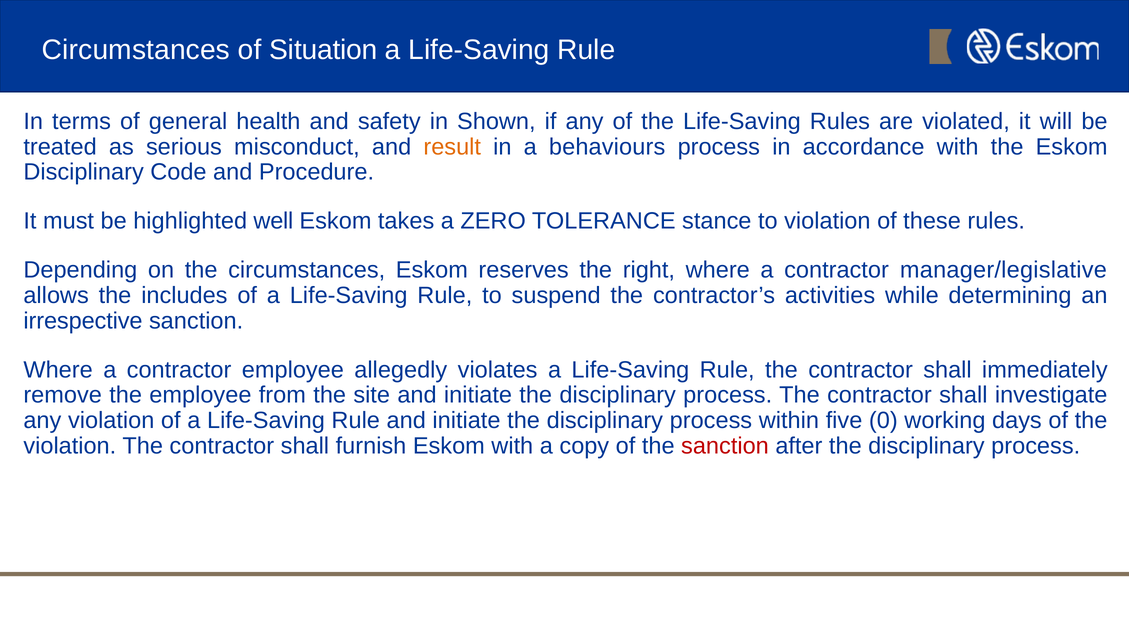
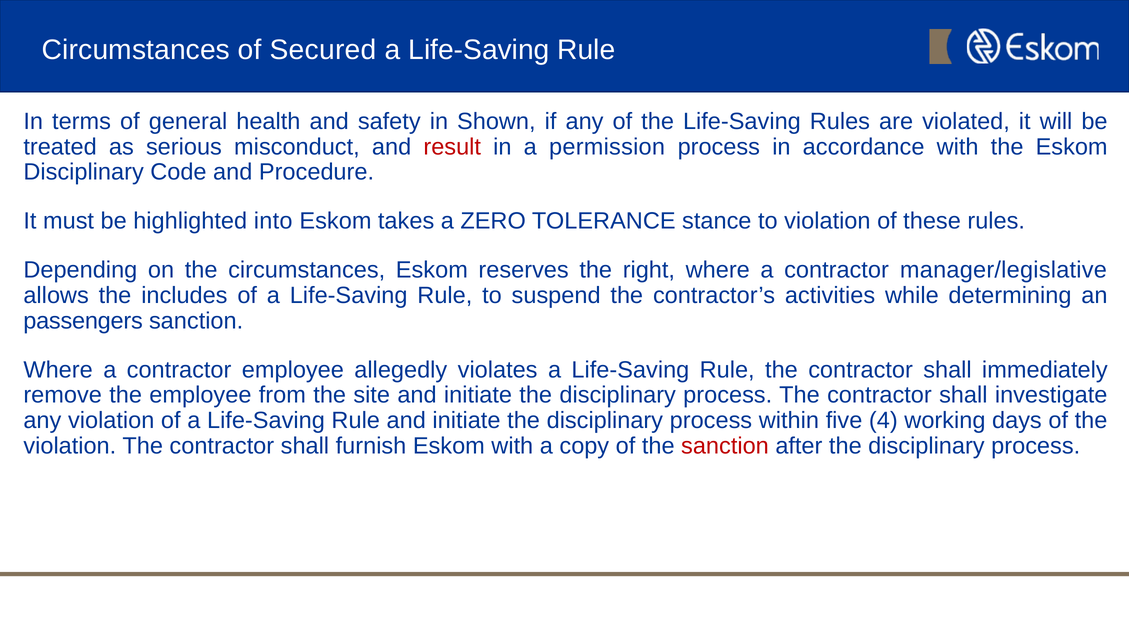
Situation: Situation -> Secured
result colour: orange -> red
behaviours: behaviours -> permission
well: well -> into
irrespective: irrespective -> passengers
0: 0 -> 4
